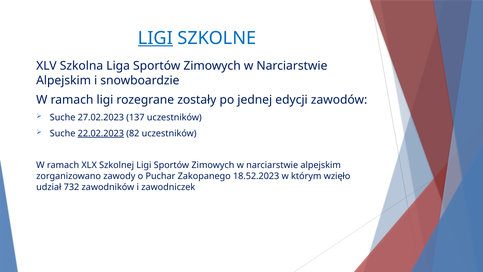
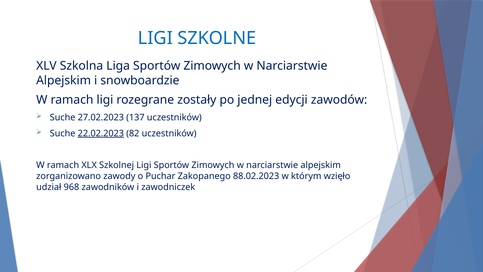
LIGI at (155, 38) underline: present -> none
18.52.2023: 18.52.2023 -> 88.02.2023
732: 732 -> 968
